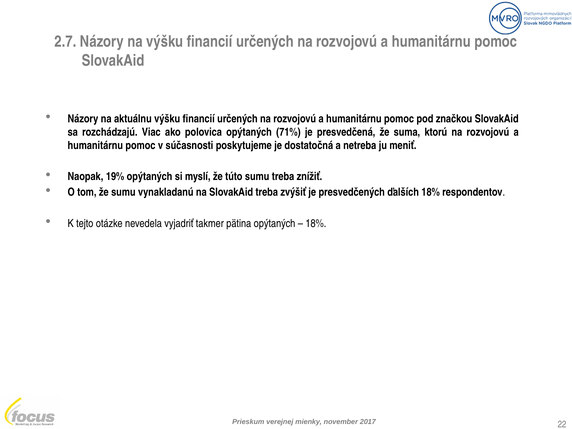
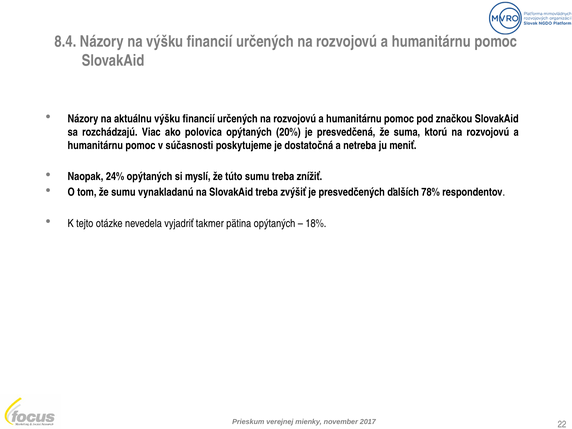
2.7: 2.7 -> 8.4
71%: 71% -> 20%
19%: 19% -> 24%
ďalších 18%: 18% -> 78%
